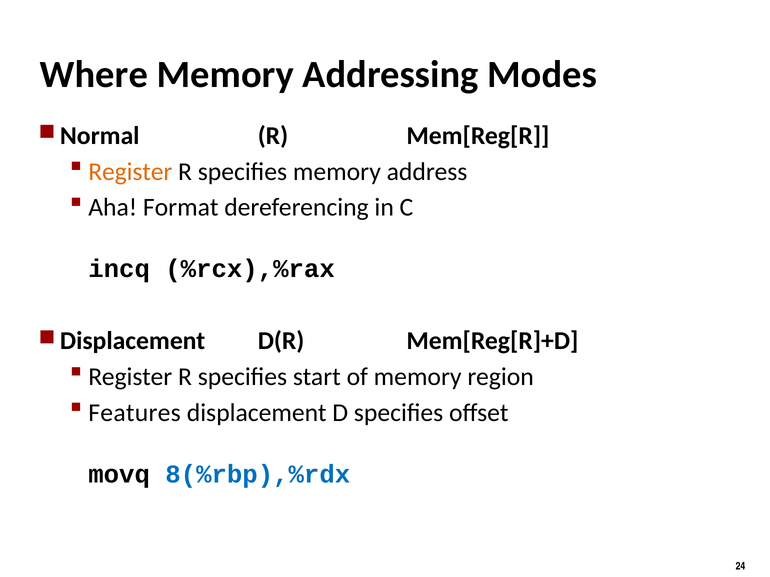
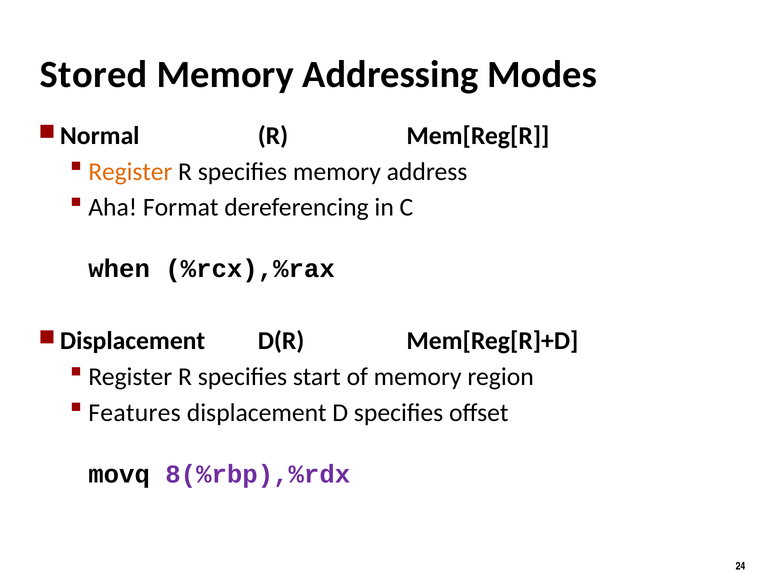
Where: Where -> Stored
incq: incq -> when
8(%rbp),%rdx colour: blue -> purple
